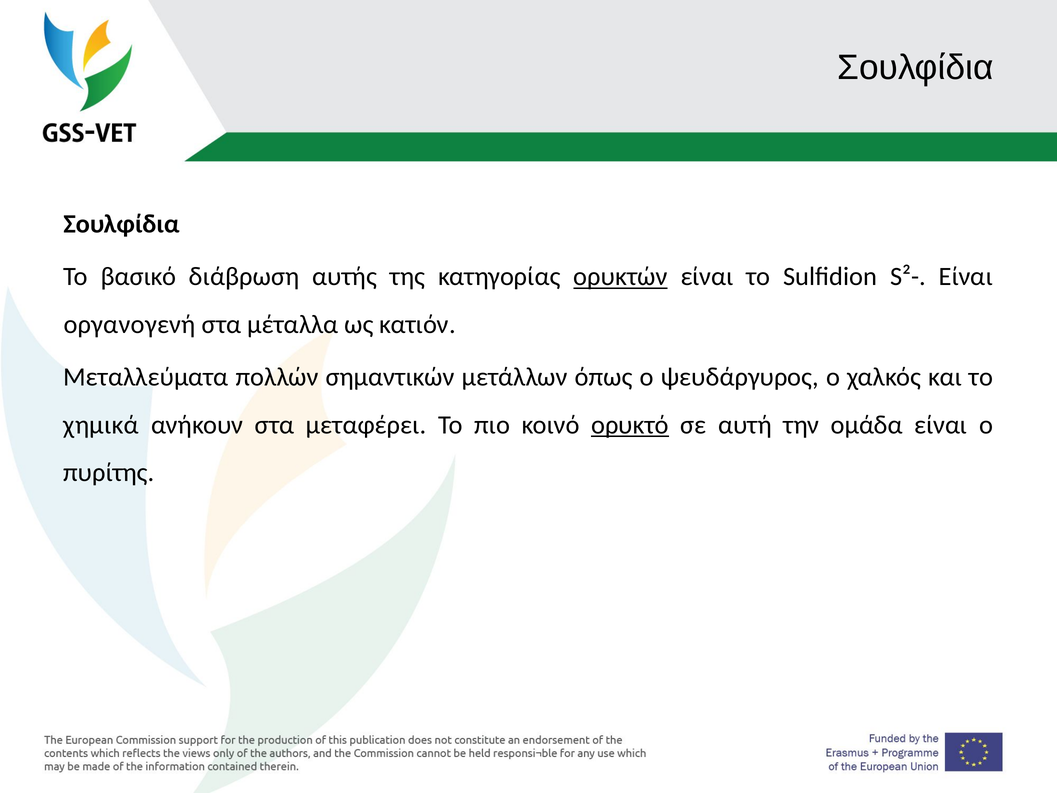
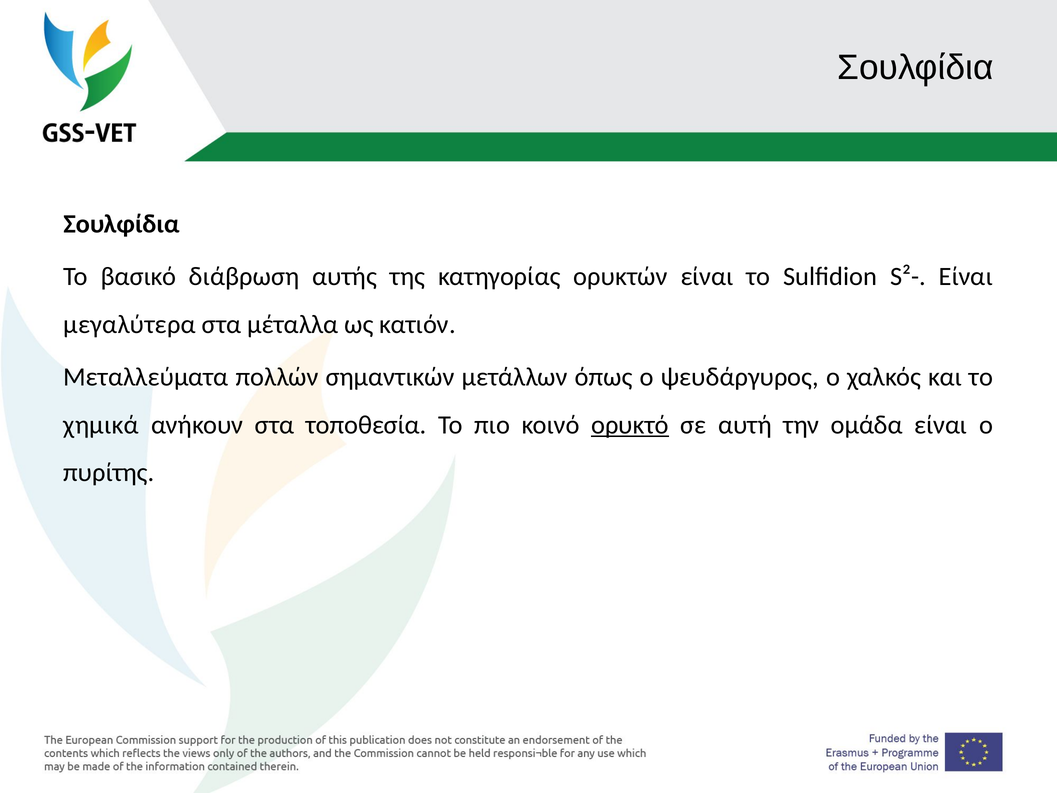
ορυκτών underline: present -> none
οργανογενή: οργανογενή -> μεγαλύτερα
μεταφέρει: μεταφέρει -> τοποθεσία
